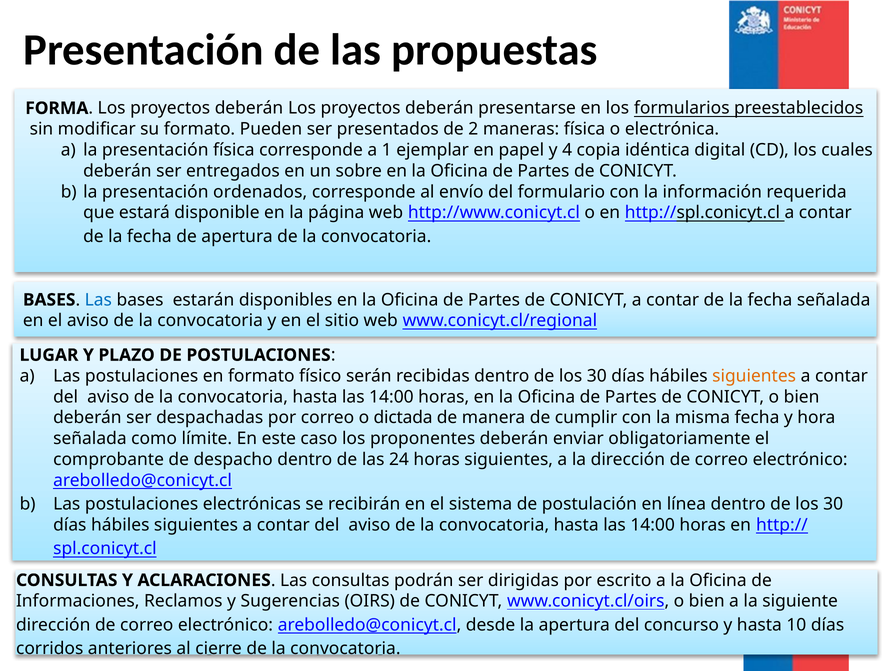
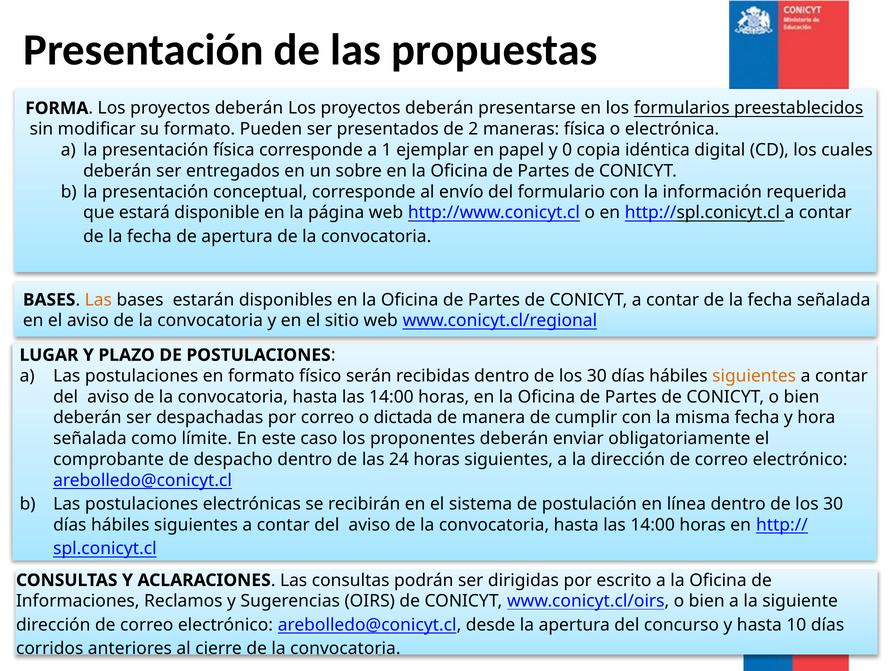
4: 4 -> 0
ordenados: ordenados -> conceptual
Las at (98, 300) colour: blue -> orange
